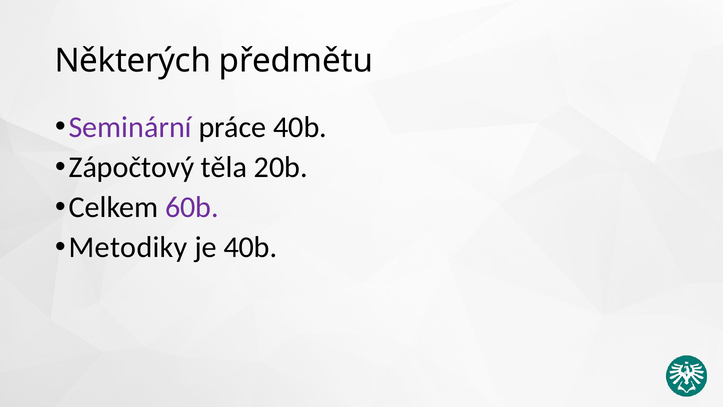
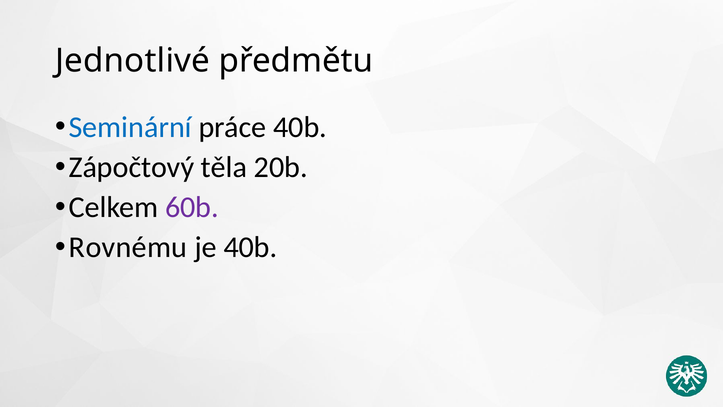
Některých: Některých -> Jednotlivé
Seminární colour: purple -> blue
Metodiky: Metodiky -> Rovnému
